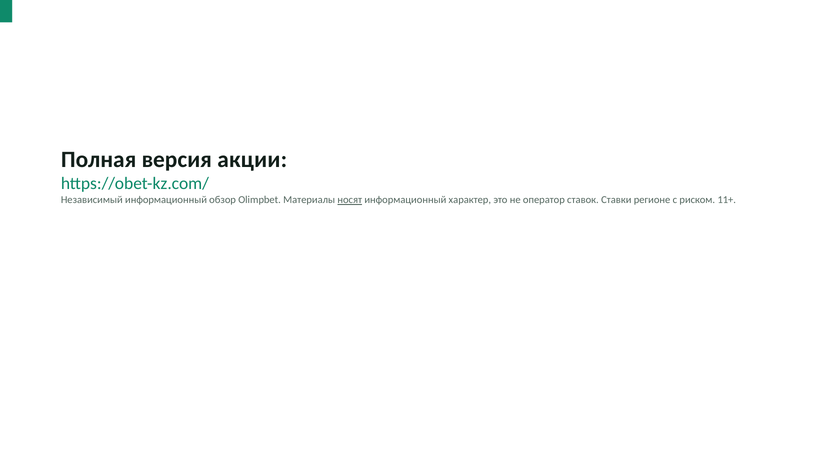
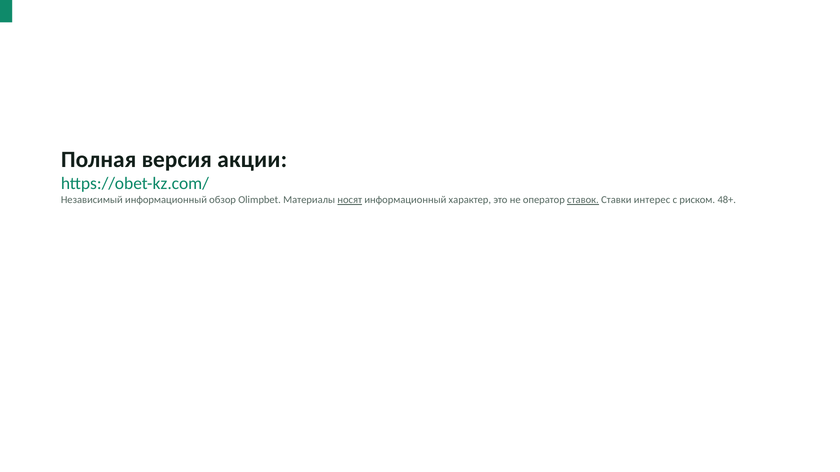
ставок underline: none -> present
регионе: регионе -> интерес
11+: 11+ -> 48+
